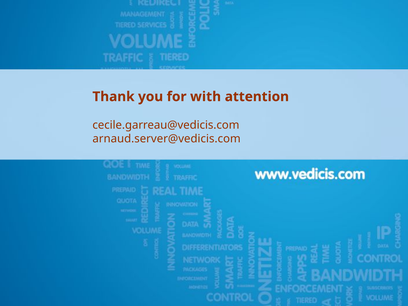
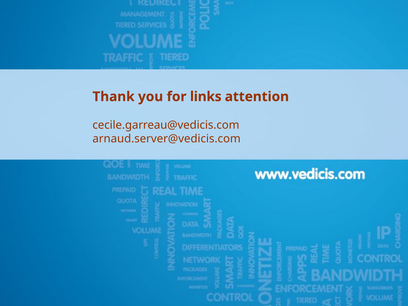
with: with -> links
